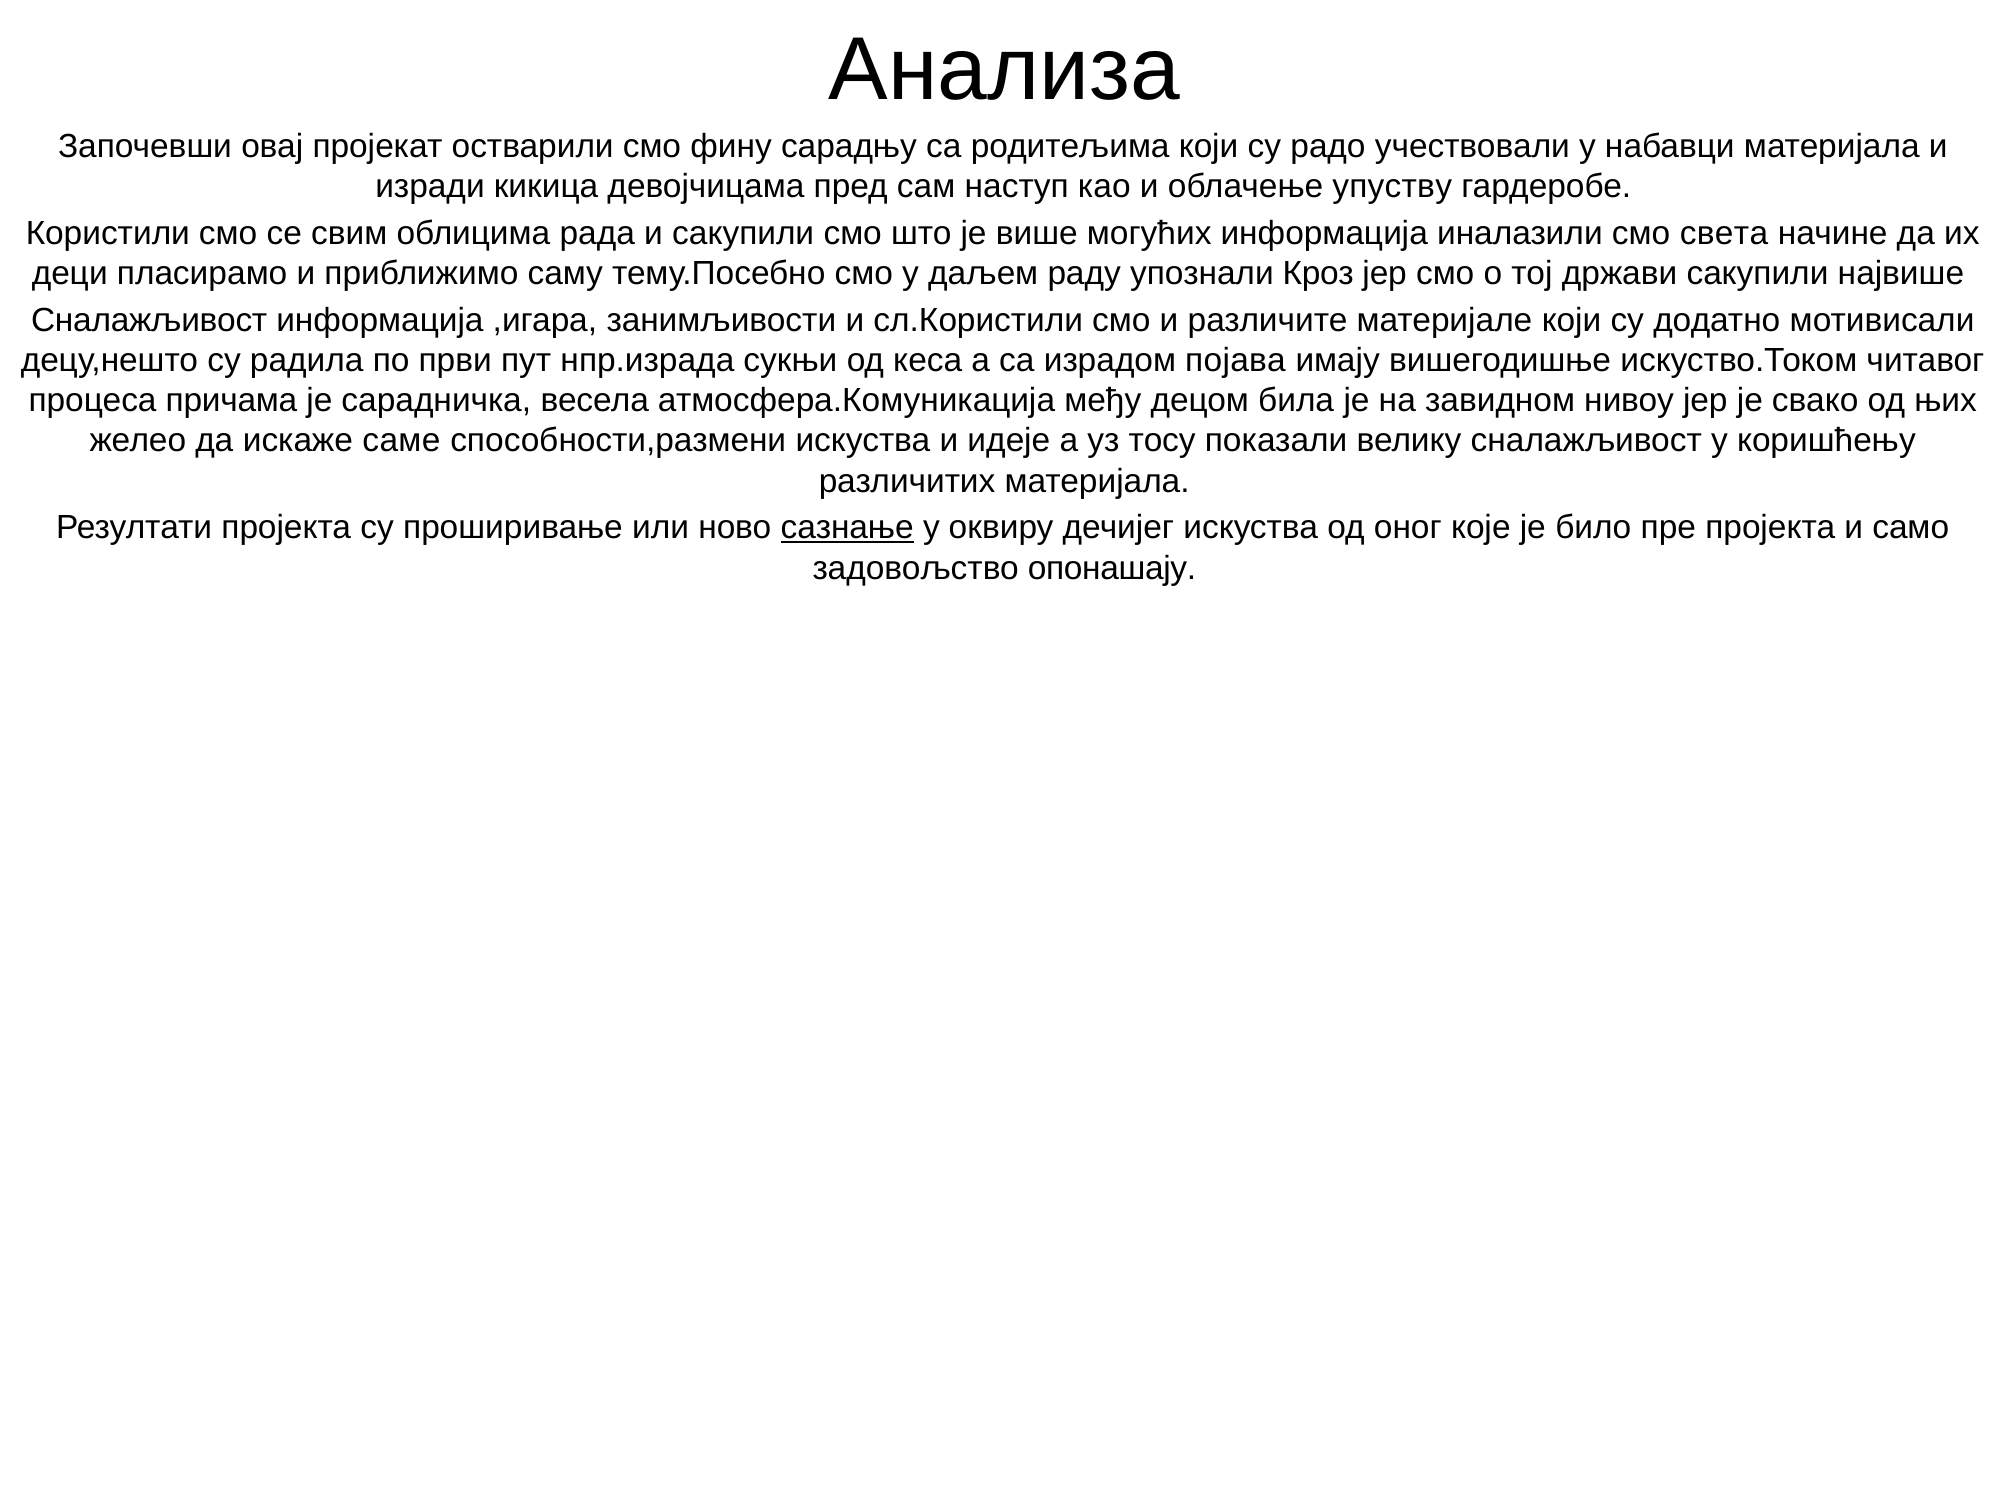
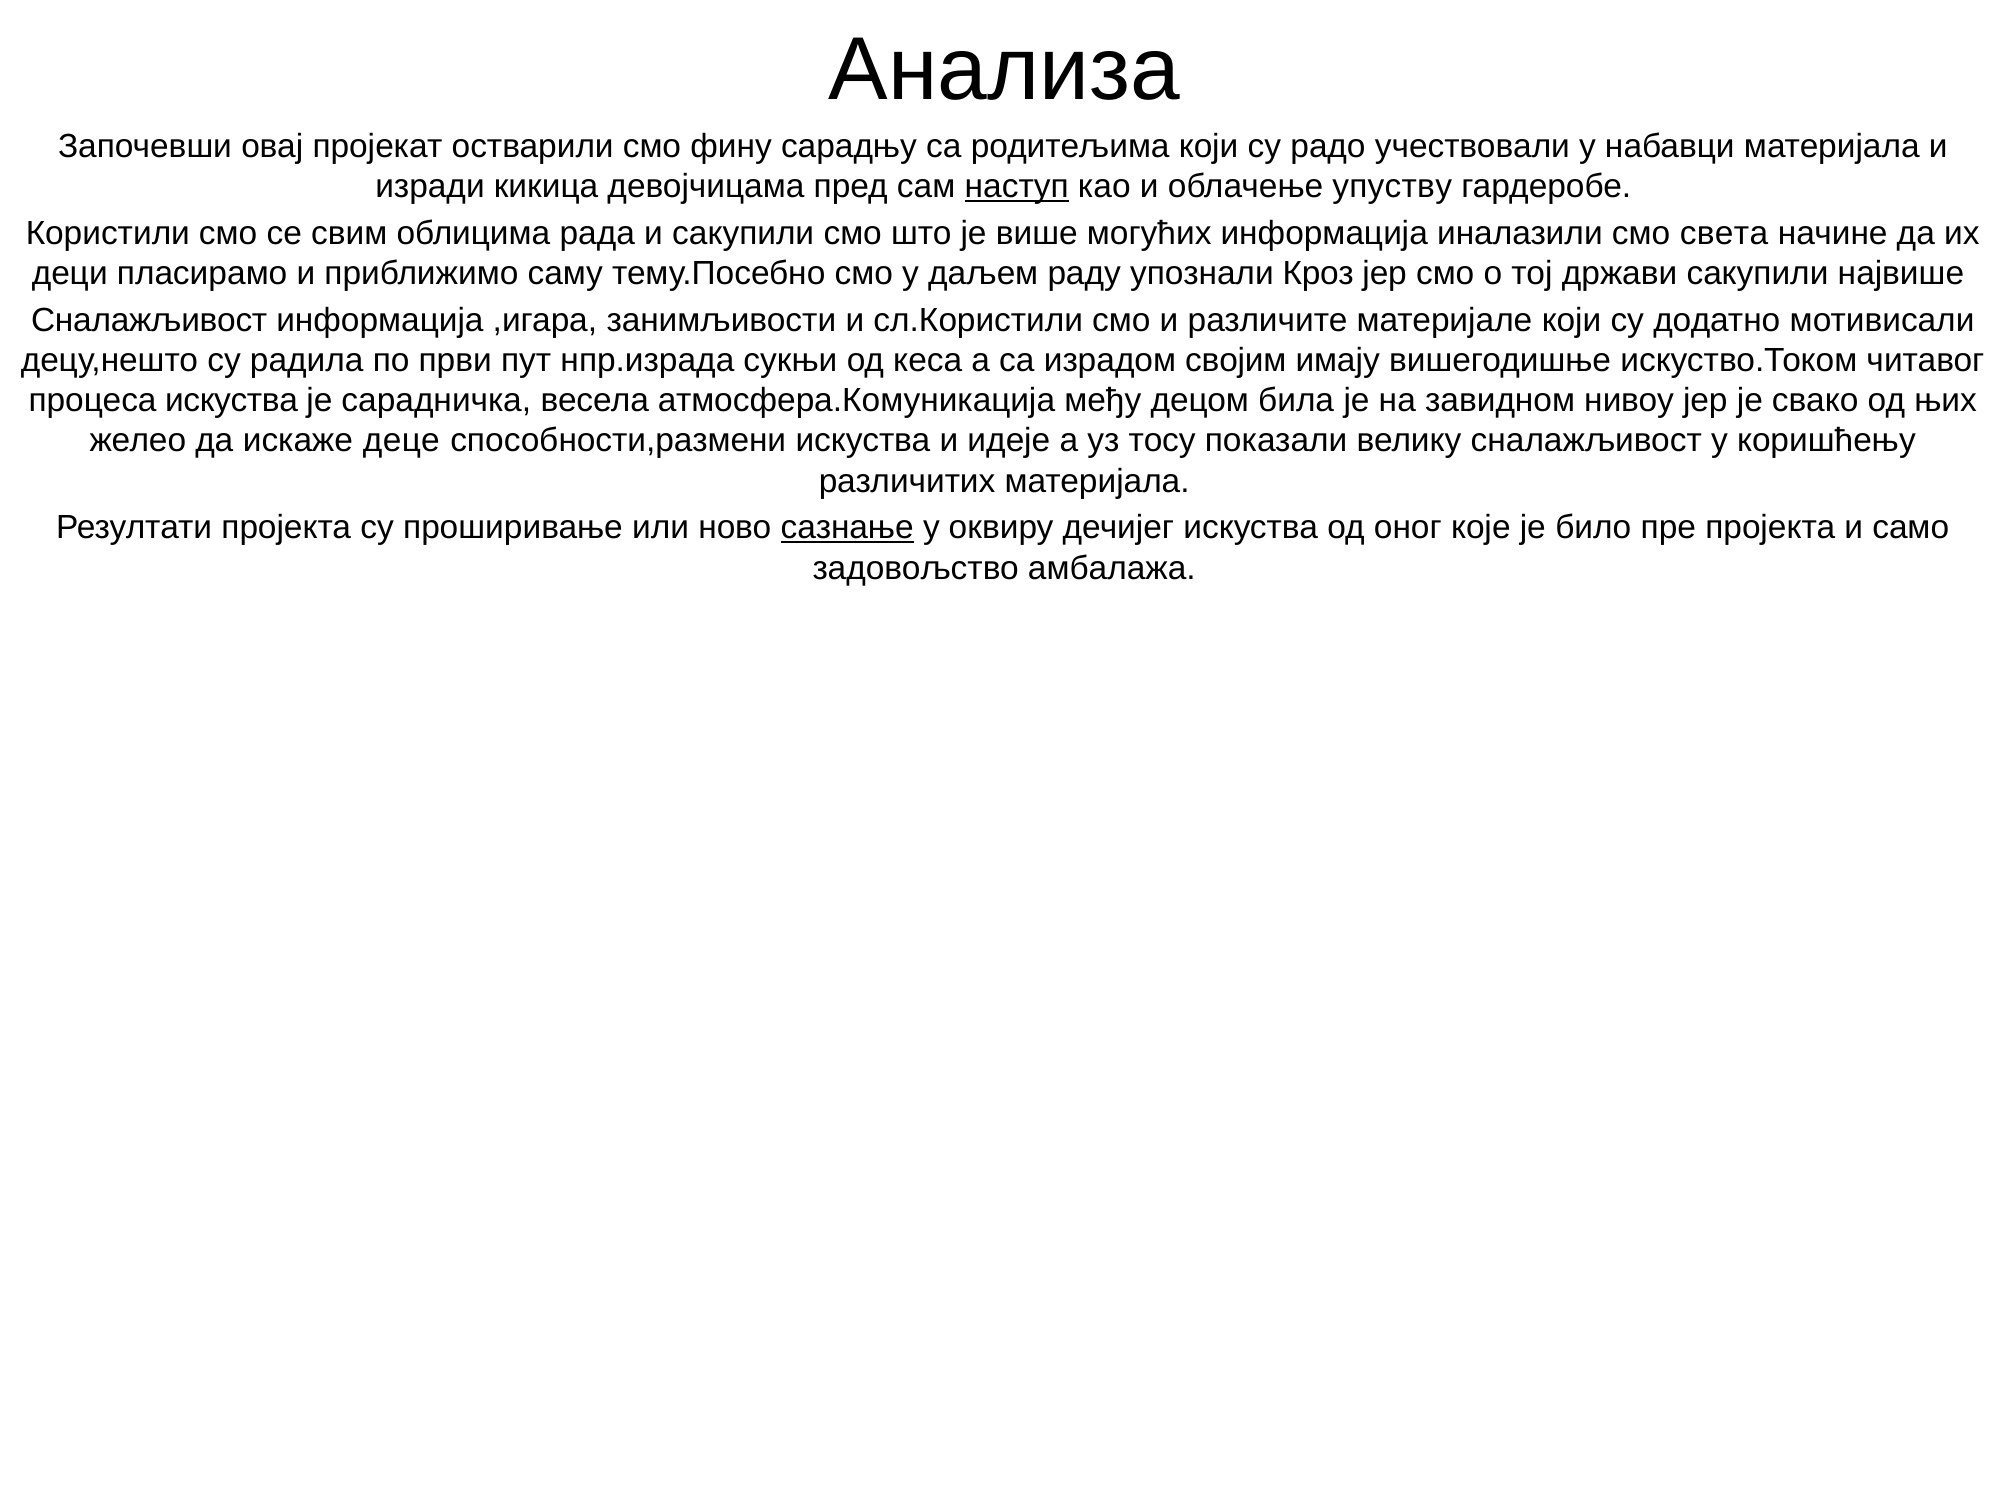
наступ underline: none -> present
појава: појава -> својим
процеса причама: причама -> искуства
саме: саме -> деце
опонашају: опонашају -> амбалажа
